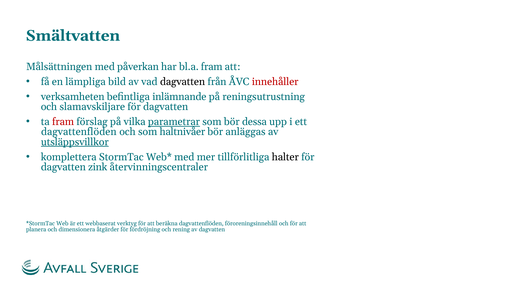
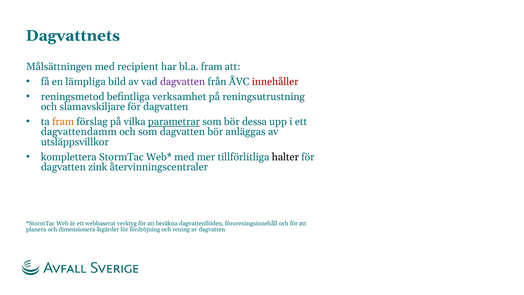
Smältvatten: Smältvatten -> Dagvattnets
påverkan: påverkan -> recipient
dagvatten at (183, 82) colour: black -> purple
verksamheten: verksamheten -> reningsmetod
inlämnande: inlämnande -> verksamhet
fram at (63, 122) colour: red -> orange
dagvattenflöden at (79, 132): dagvattenflöden -> dagvattendamm
som haltnivåer: haltnivåer -> dagvatten
utsläppsvillkor underline: present -> none
